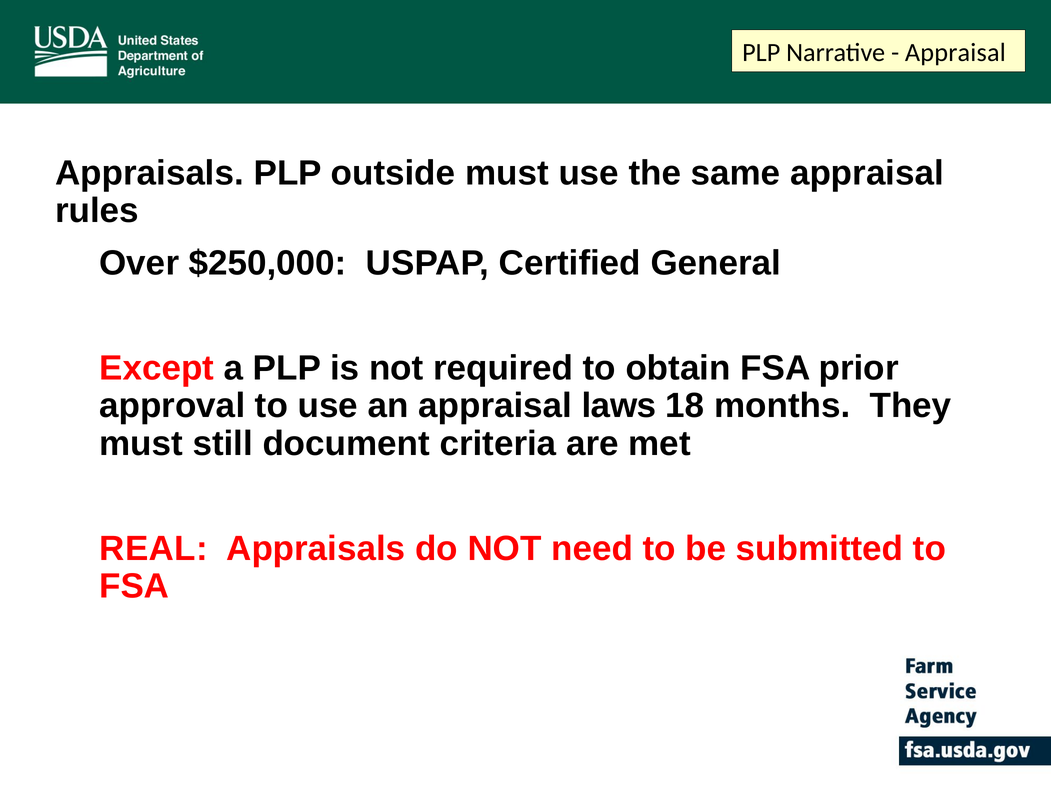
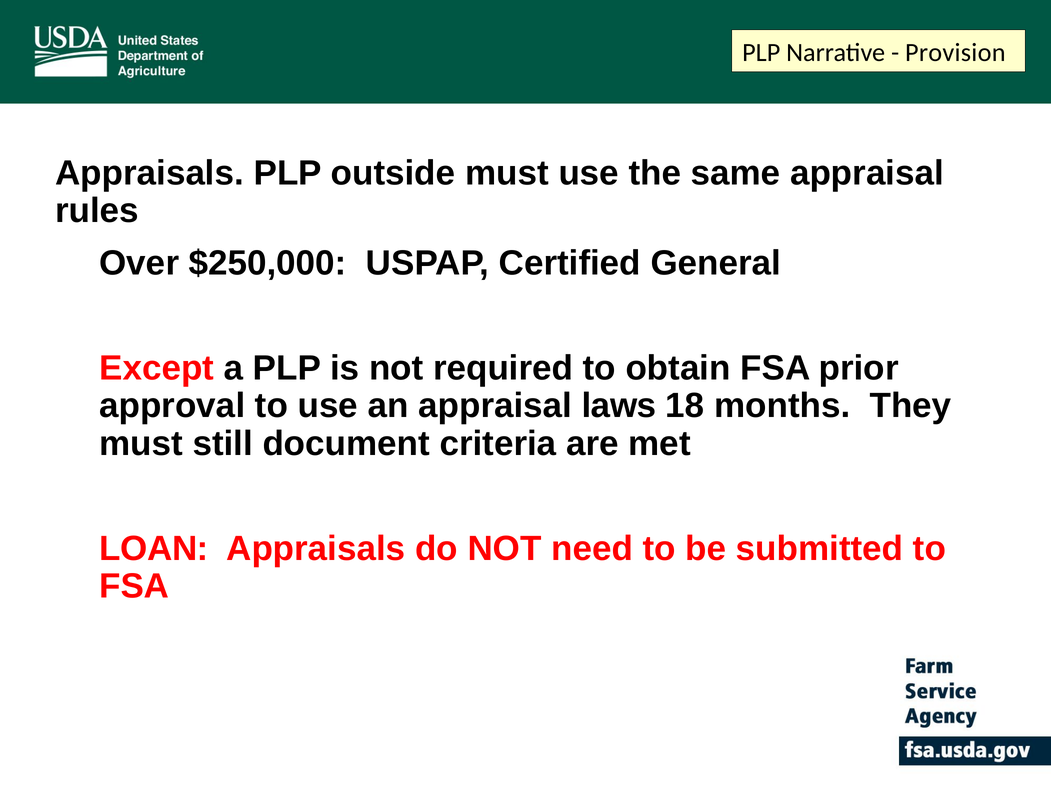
Appraisal at (955, 53): Appraisal -> Provision
REAL: REAL -> LOAN
